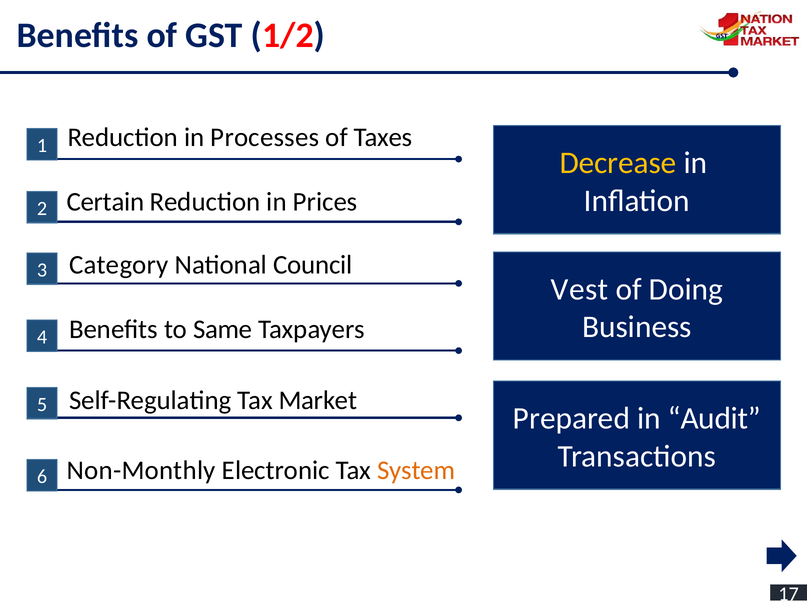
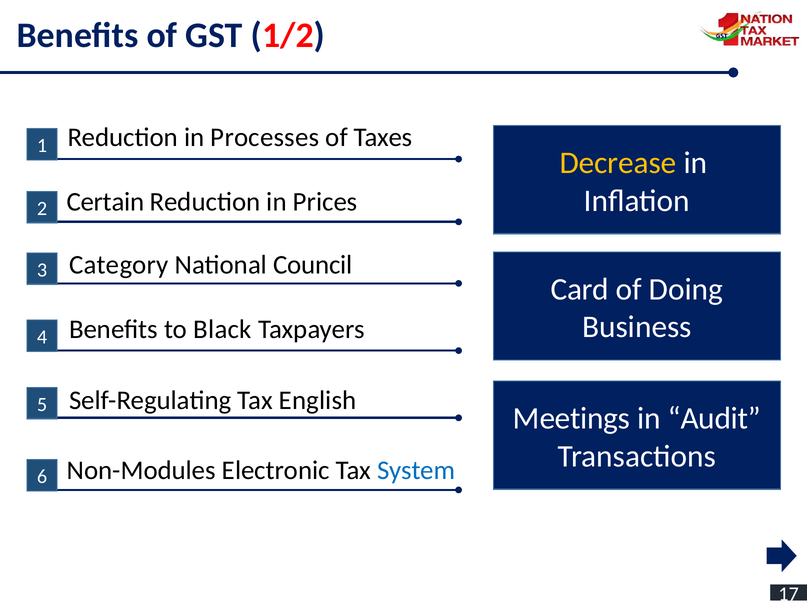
Vest: Vest -> Card
Same: Same -> Black
Market: Market -> English
Prepared: Prepared -> Meetings
Non-Monthly: Non-Monthly -> Non-Modules
System colour: orange -> blue
